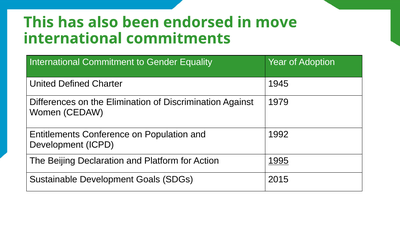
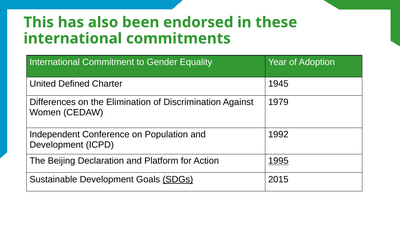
move: move -> these
Entitlements: Entitlements -> Independent
SDGs underline: none -> present
